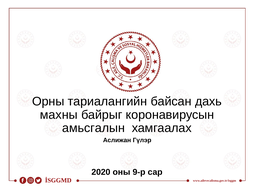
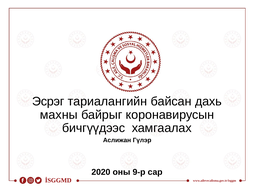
Орны: Орны -> Эсрэг
амьсгалын: амьсгалын -> бичгүүдээс
